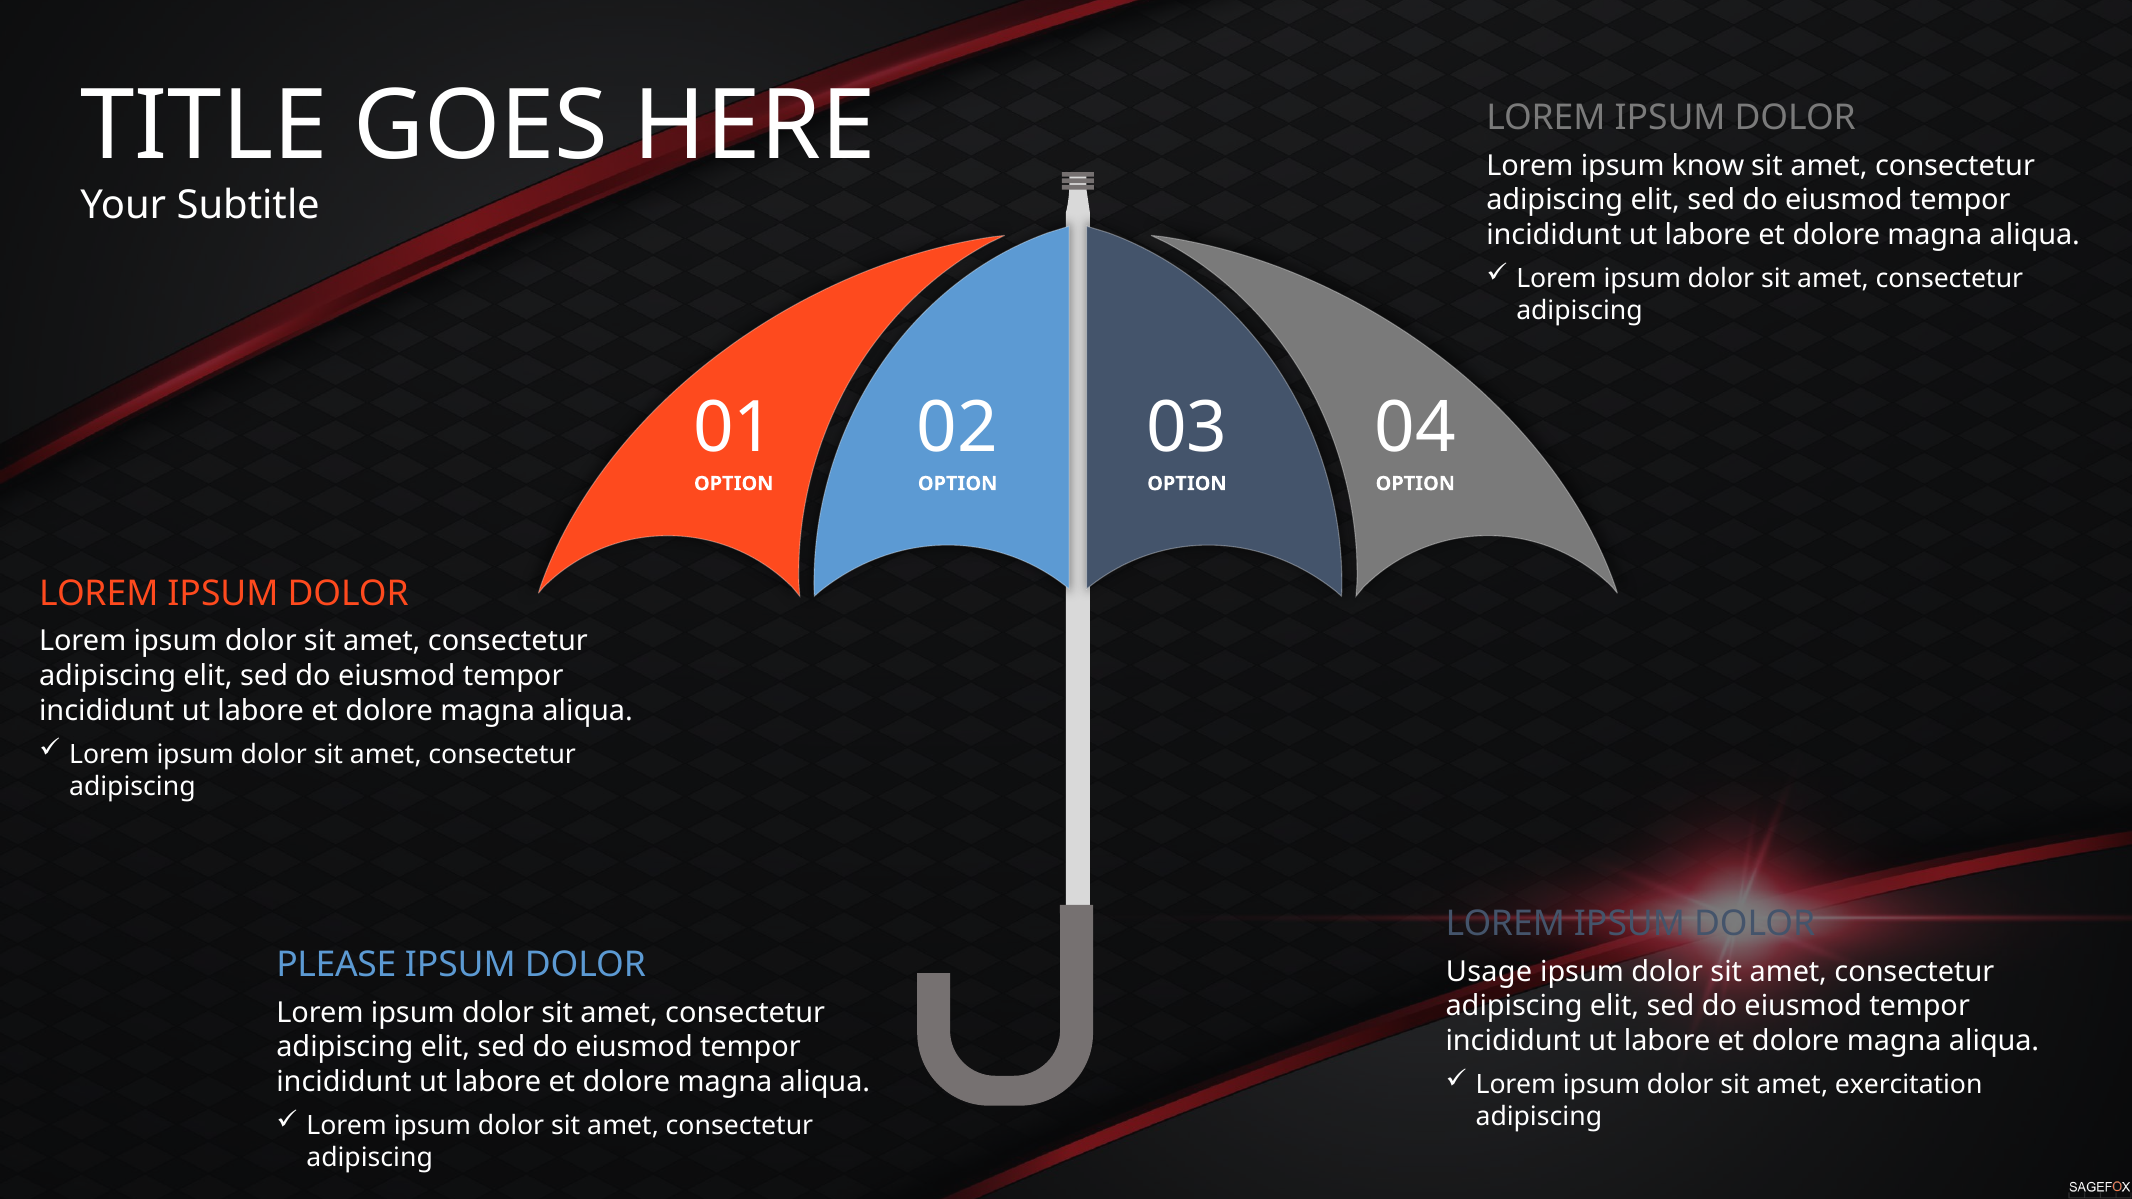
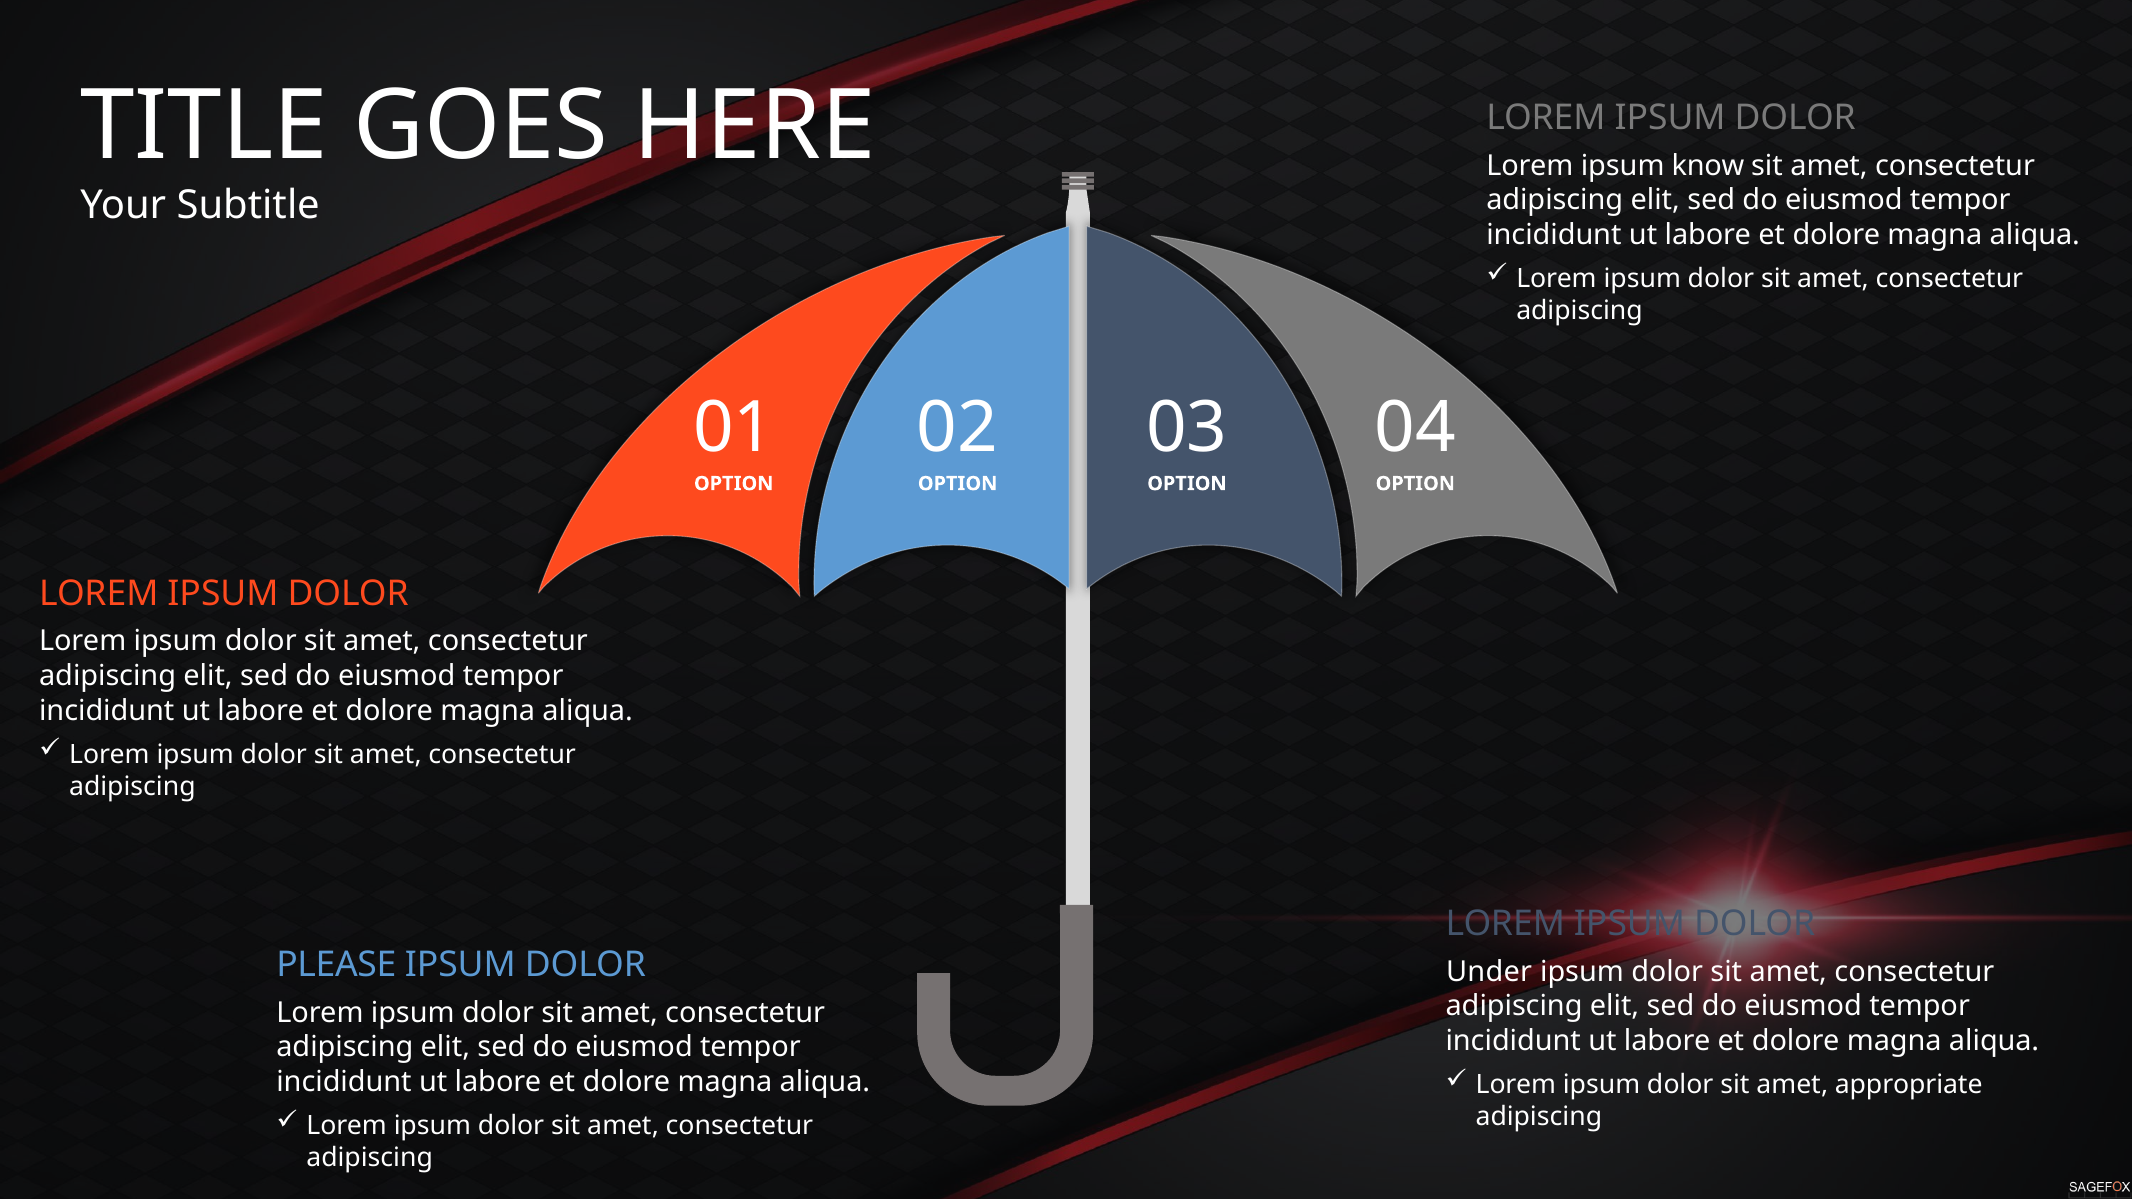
Usage: Usage -> Under
exercitation: exercitation -> appropriate
